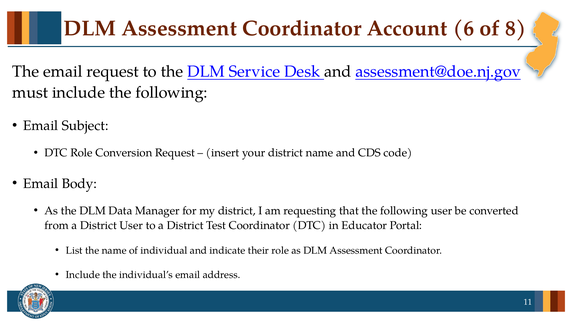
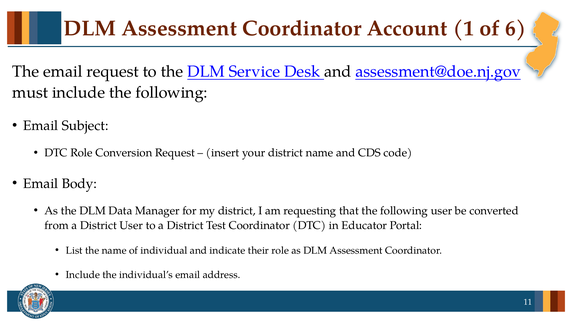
6: 6 -> 1
8: 8 -> 6
